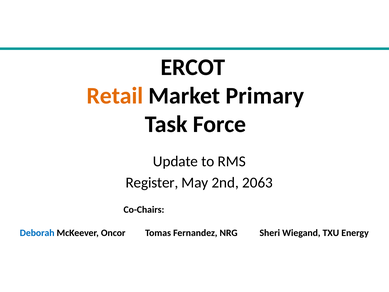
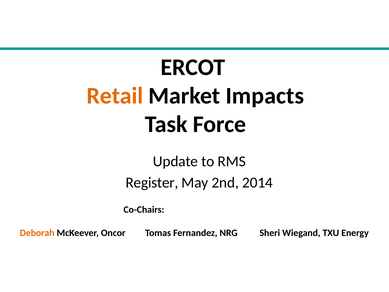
Primary: Primary -> Impacts
2063: 2063 -> 2014
Deborah colour: blue -> orange
